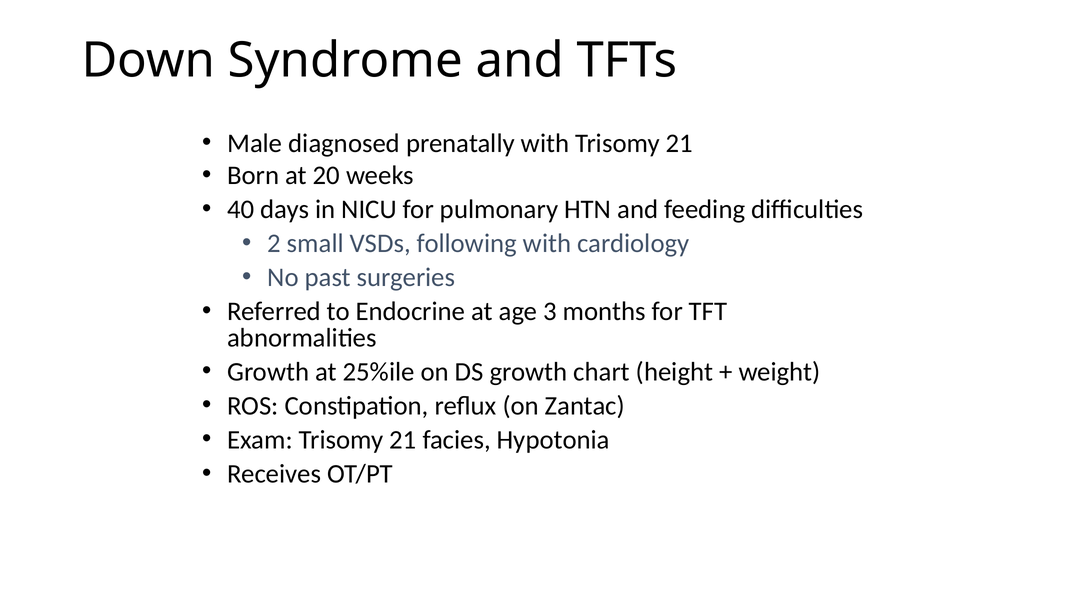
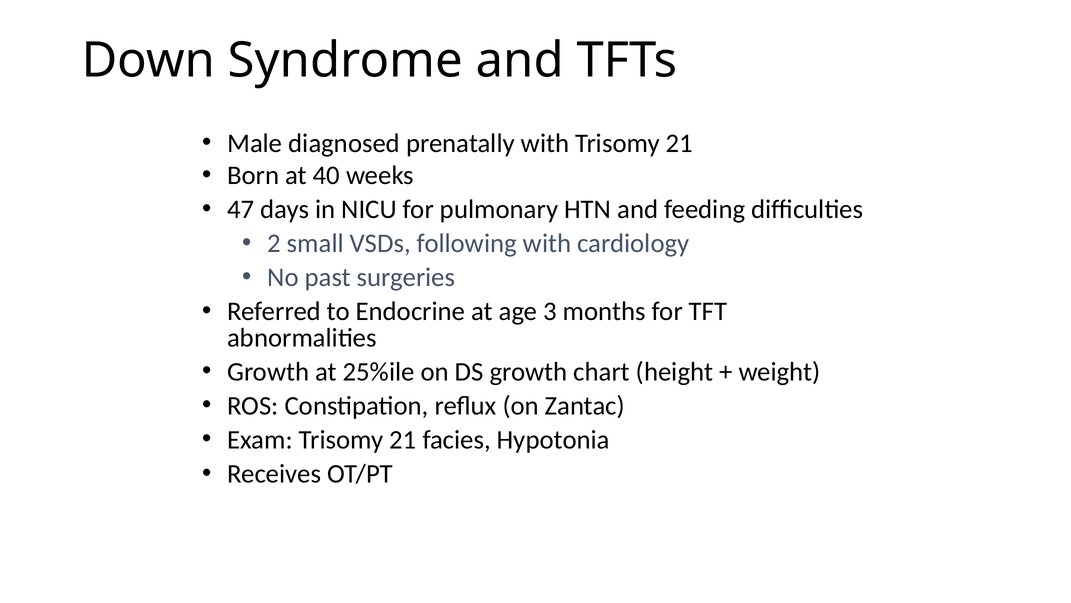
20: 20 -> 40
40: 40 -> 47
